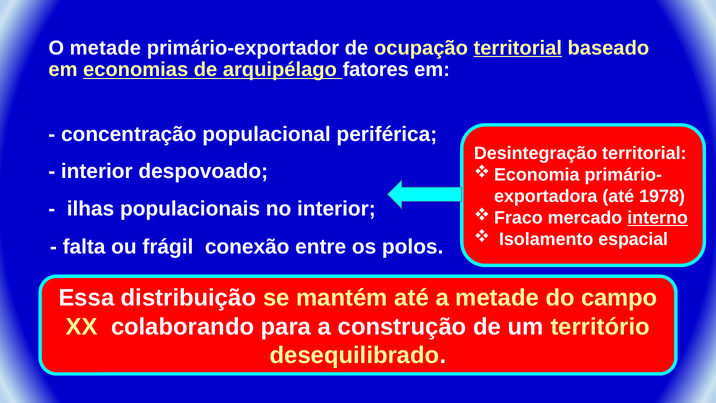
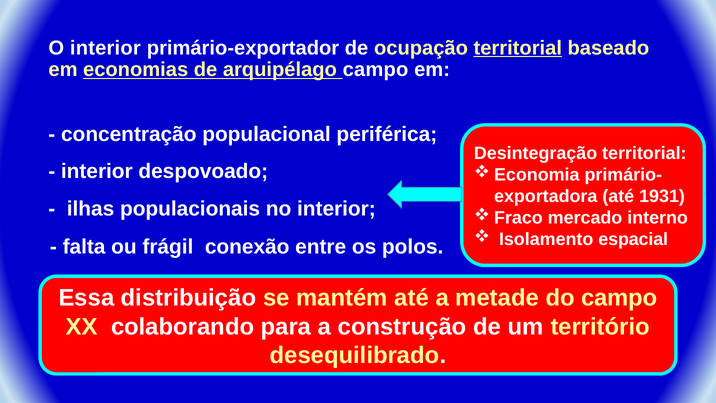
O metade: metade -> interior
arquipélago fatores: fatores -> campo
1978: 1978 -> 1931
interno underline: present -> none
